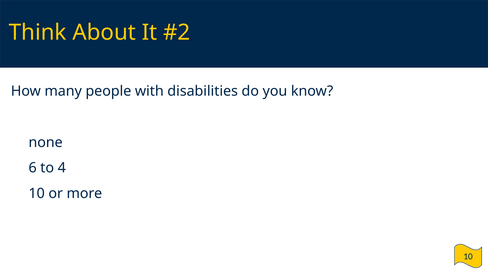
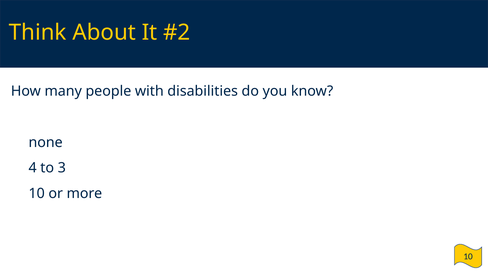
6: 6 -> 4
4: 4 -> 3
